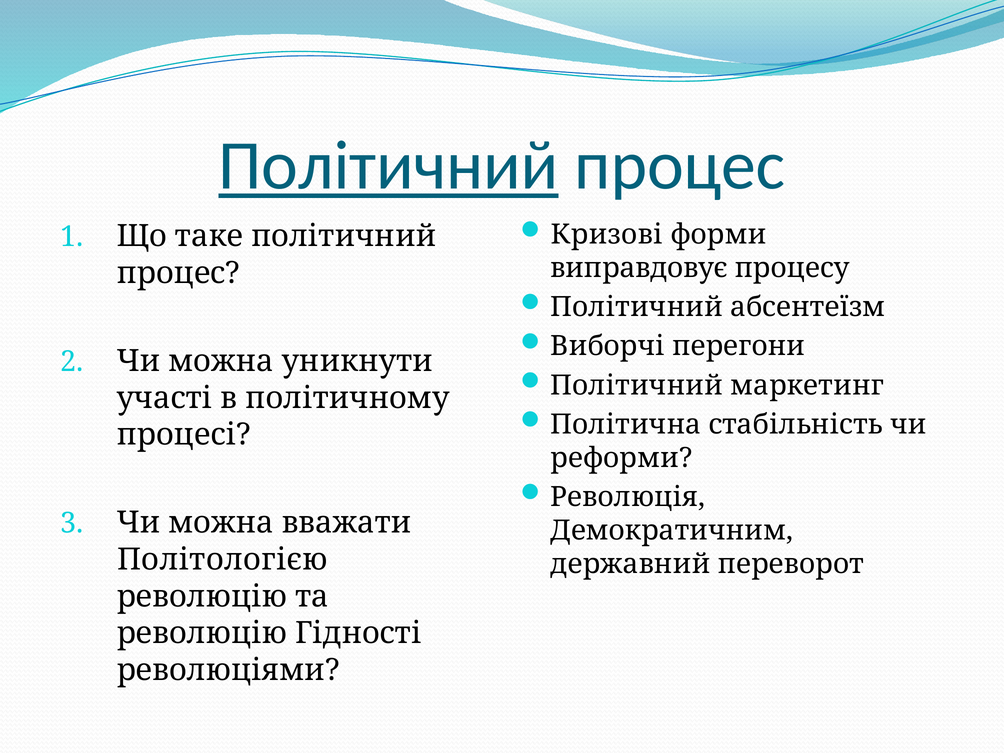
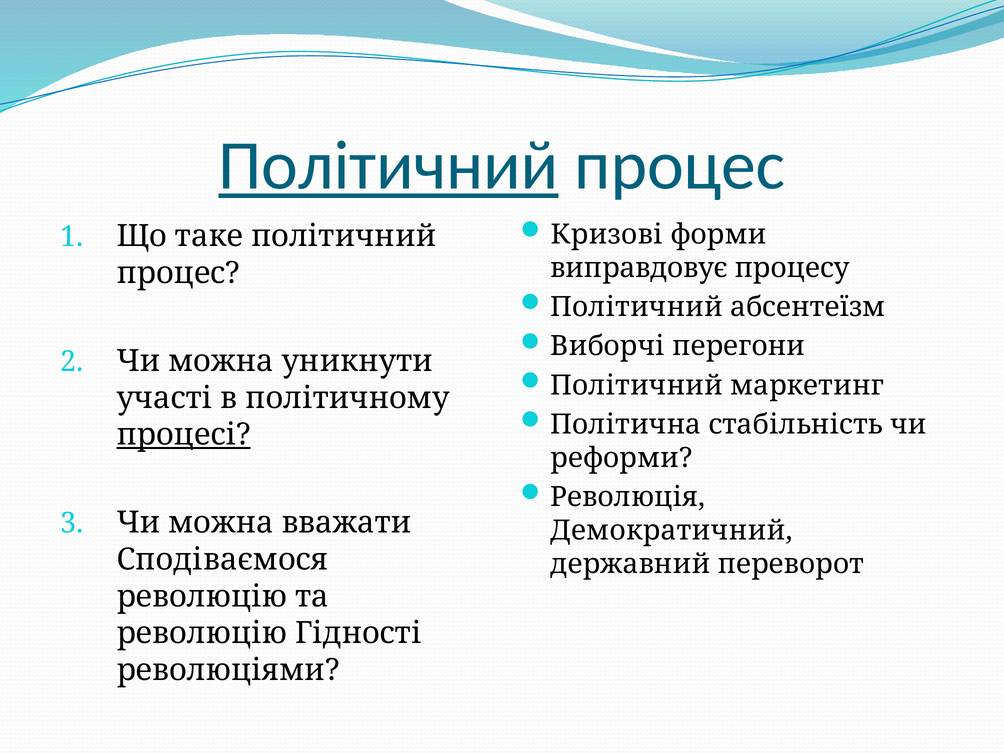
процесі underline: none -> present
Демократичним: Демократичним -> Демократичний
Політологією: Політологією -> Сподіваємося
